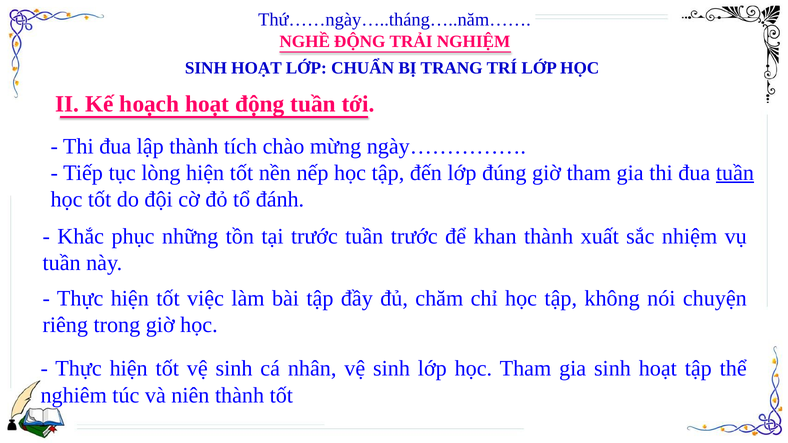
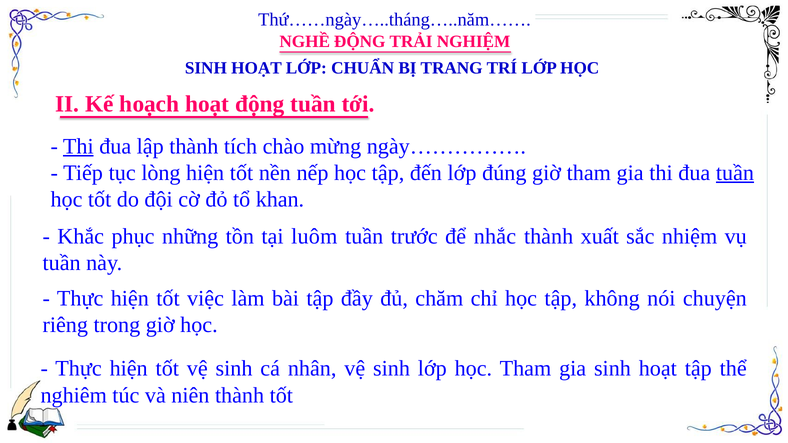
Thi at (78, 146) underline: none -> present
đánh: đánh -> khan
tại trước: trước -> luôm
khan: khan -> nhắc
